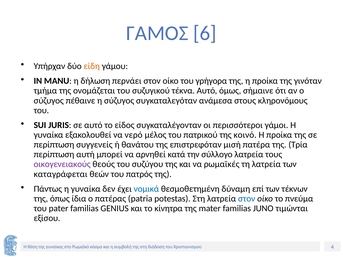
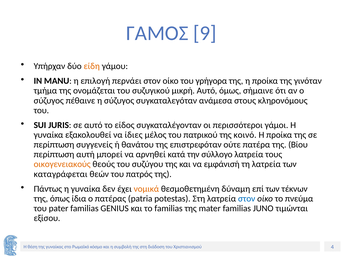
6: 6 -> 9
δήλωση: δήλωση -> επιλογή
τέκνα: τέκνα -> μικρή
νερό: νερό -> ίδιες
μισή: μισή -> ούτε
Τρία: Τρία -> Βίου
οικογενειακούς colour: purple -> orange
ρωμαϊκές: ρωμαϊκές -> εμφάνισή
νομικά colour: blue -> orange
το κίνητρα: κίνητρα -> familias
